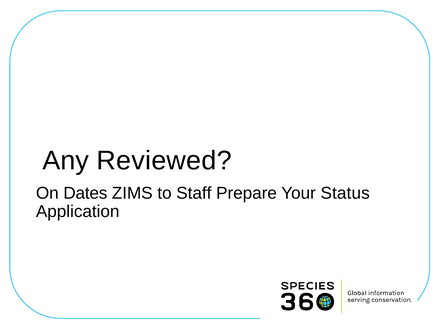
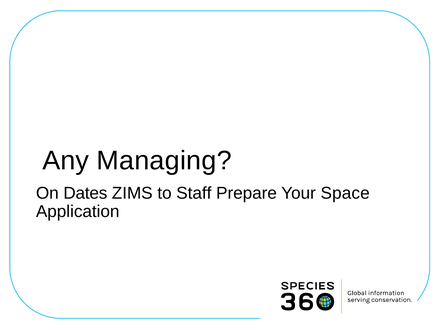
Reviewed: Reviewed -> Managing
Status: Status -> Space
